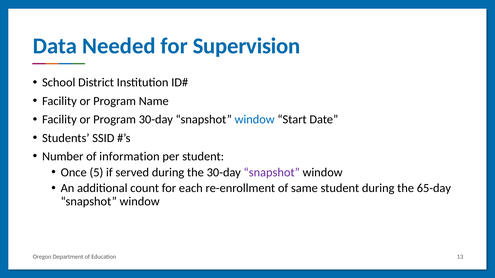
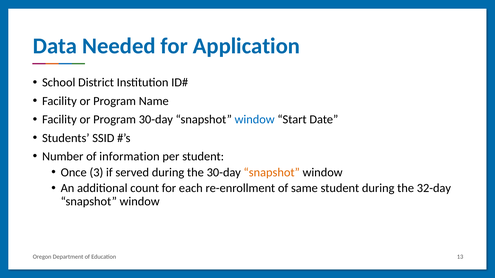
Supervision: Supervision -> Application
5: 5 -> 3
snapshot at (272, 173) colour: purple -> orange
65-day: 65-day -> 32-day
